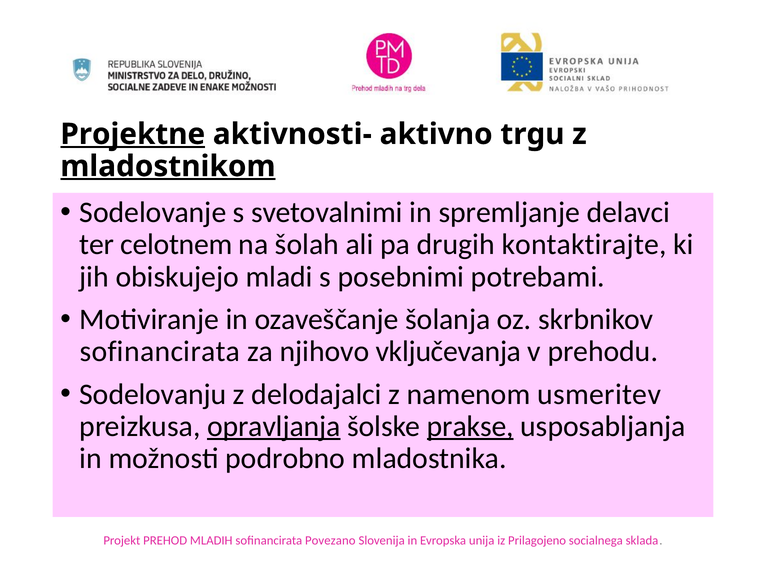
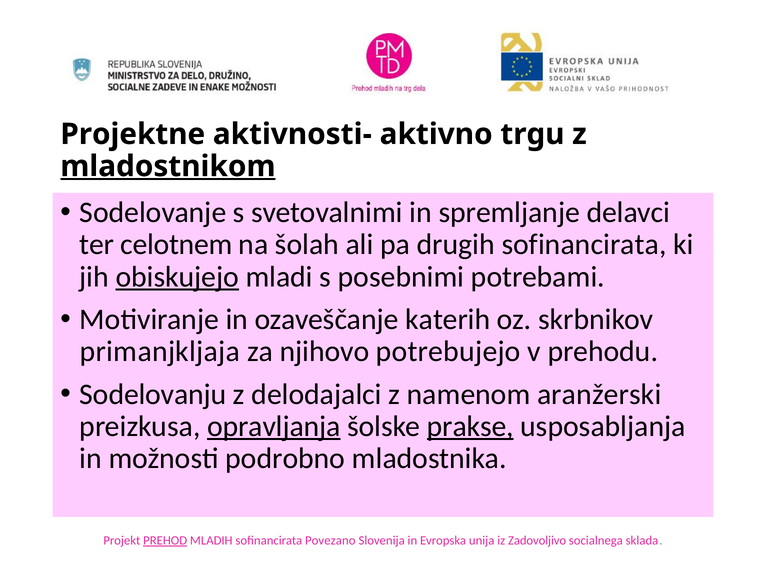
Projektne underline: present -> none
drugih kontaktirajte: kontaktirajte -> sofinancirata
obiskujejo underline: none -> present
šolanja: šolanja -> katerih
sofinancirata at (160, 352): sofinancirata -> primanjkljaja
vključevanja: vključevanja -> potrebujejo
usmeritev: usmeritev -> aranžerski
PREHOD underline: none -> present
Prilagojeno: Prilagojeno -> Zadovoljivo
